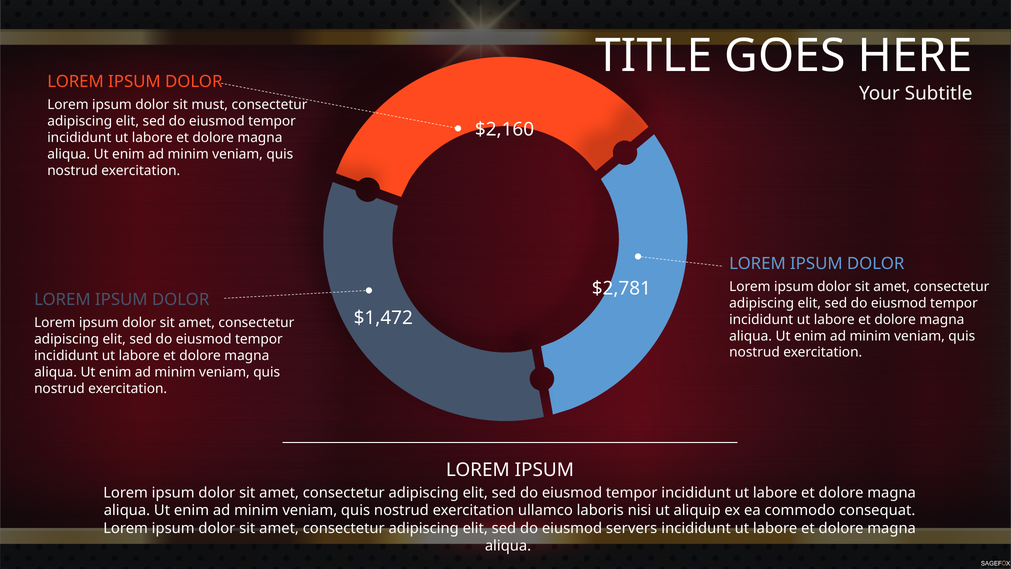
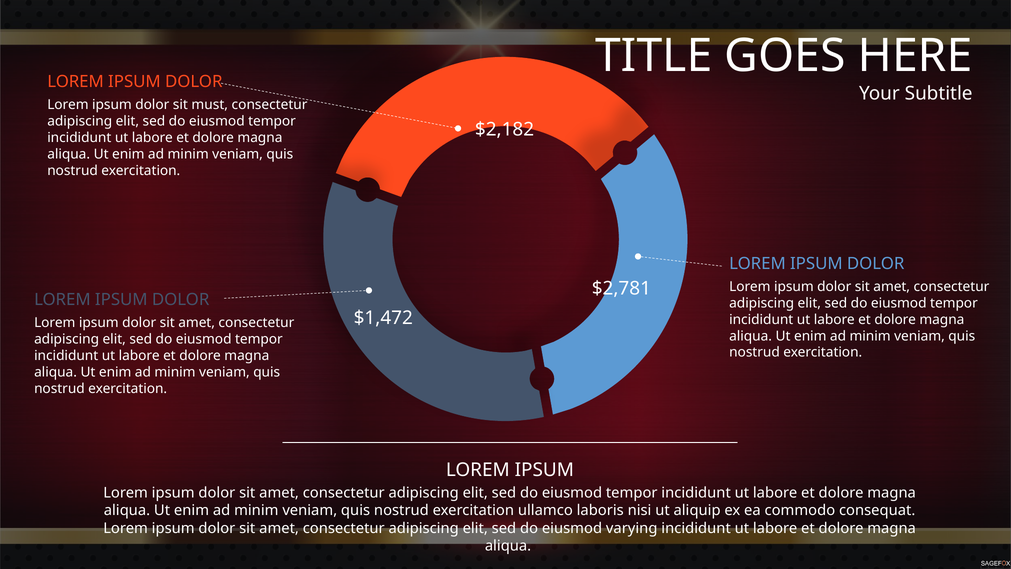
$2,160: $2,160 -> $2,182
servers: servers -> varying
